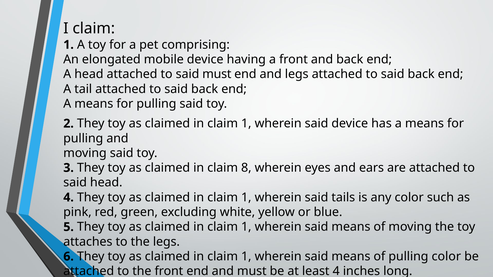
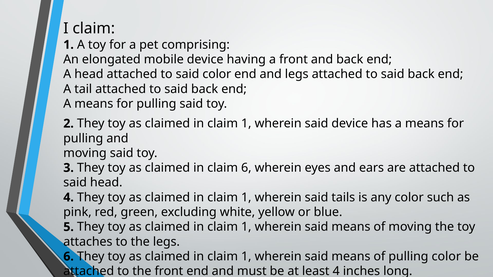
said must: must -> color
claim 8: 8 -> 6
